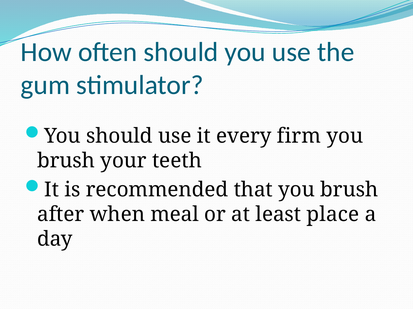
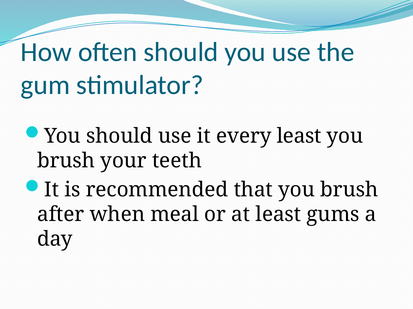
every firm: firm -> least
place: place -> gums
